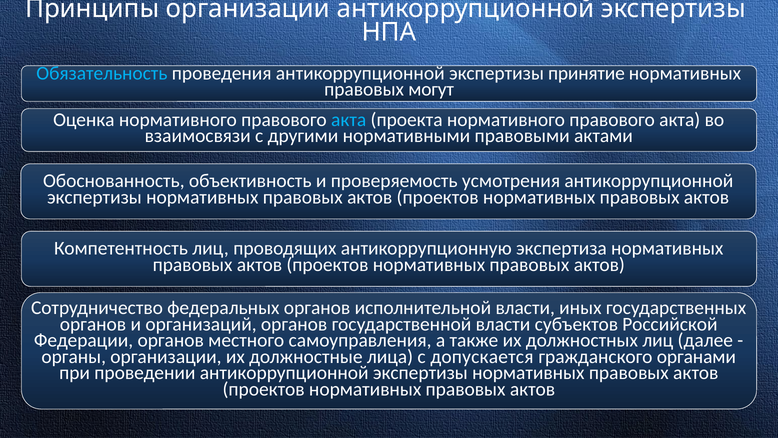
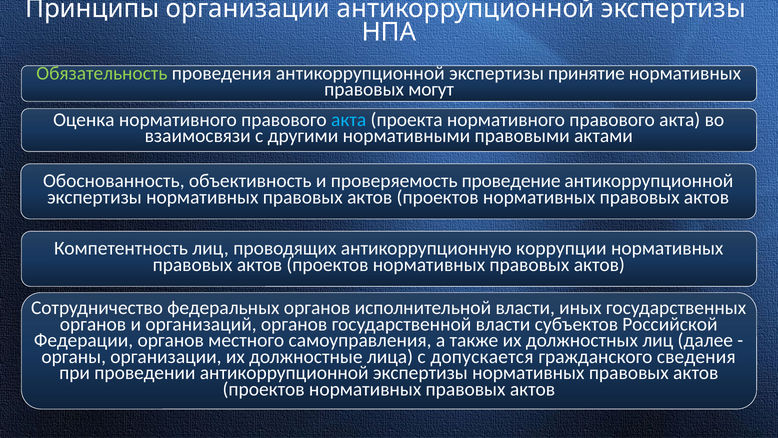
Обязательность colour: light blue -> light green
усмотрения: усмотрения -> проведение
экспертиза: экспертиза -> коррупции
органами: органами -> сведения
